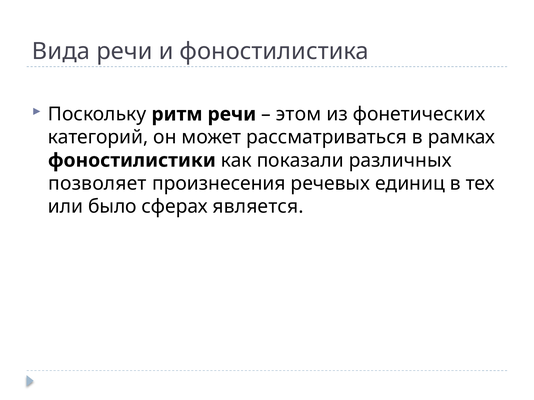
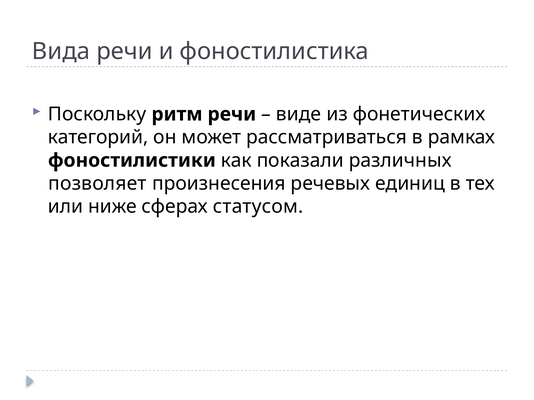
этом: этом -> виде
было: было -> ниже
является: является -> статусом
